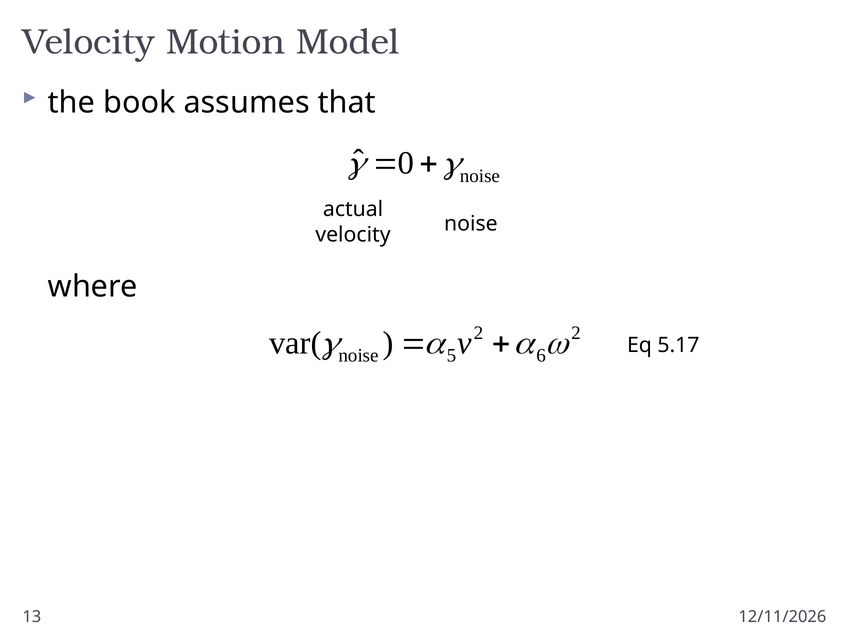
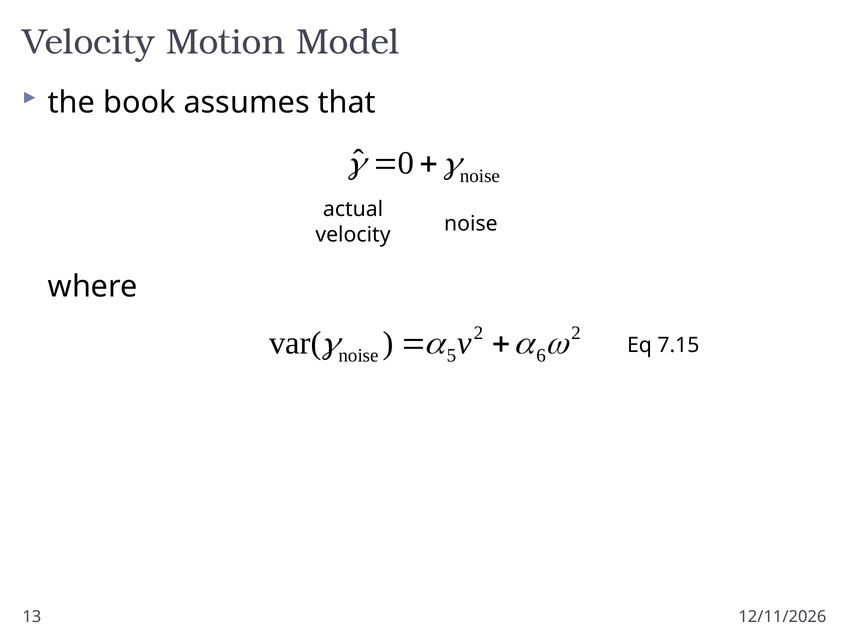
5.17: 5.17 -> 7.15
